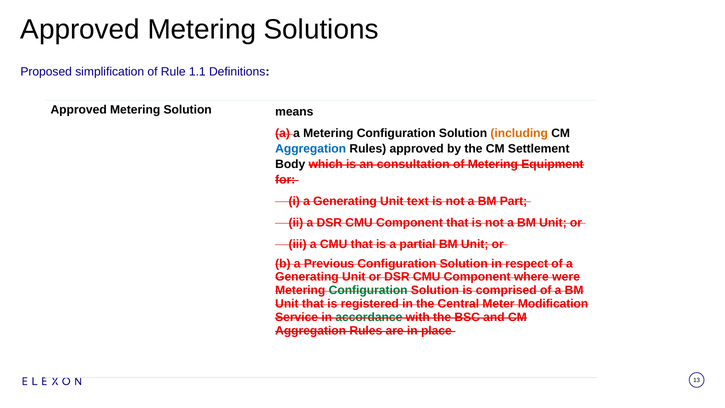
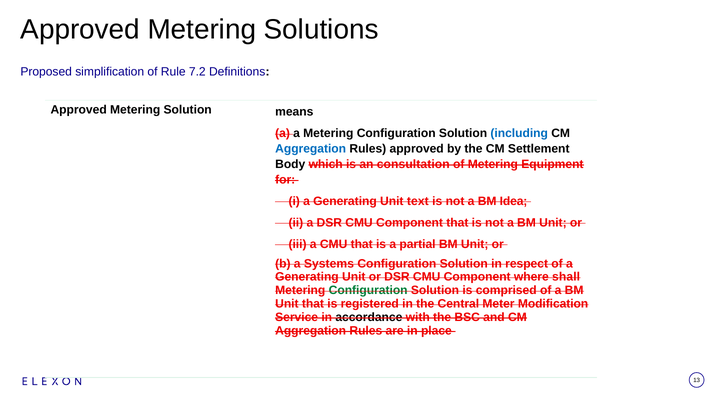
1.1: 1.1 -> 7.2
including colour: orange -> blue
Part: Part -> Idea
Previous: Previous -> Systems
were: were -> shall
accordance colour: green -> black
